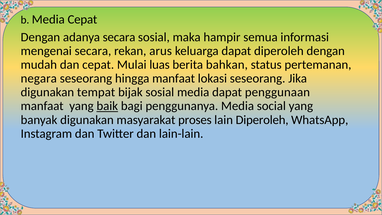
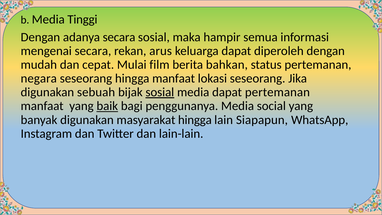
Media Cepat: Cepat -> Tinggi
luas: luas -> film
tempat: tempat -> sebuah
sosial at (160, 92) underline: none -> present
dapat penggunaan: penggunaan -> pertemanan
masyarakat proses: proses -> hingga
lain Diperoleh: Diperoleh -> Siapapun
